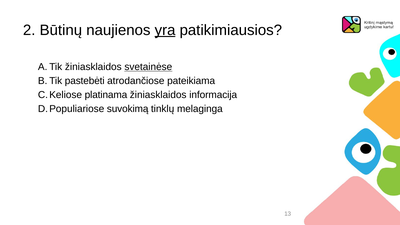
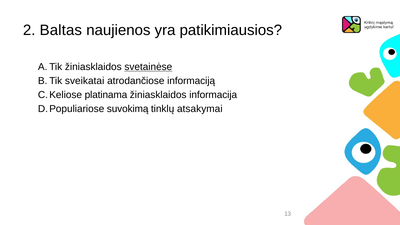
Būtinų: Būtinų -> Baltas
yra underline: present -> none
pastebėti: pastebėti -> sveikatai
pateikiama: pateikiama -> informaciją
melaginga: melaginga -> atsakymai
